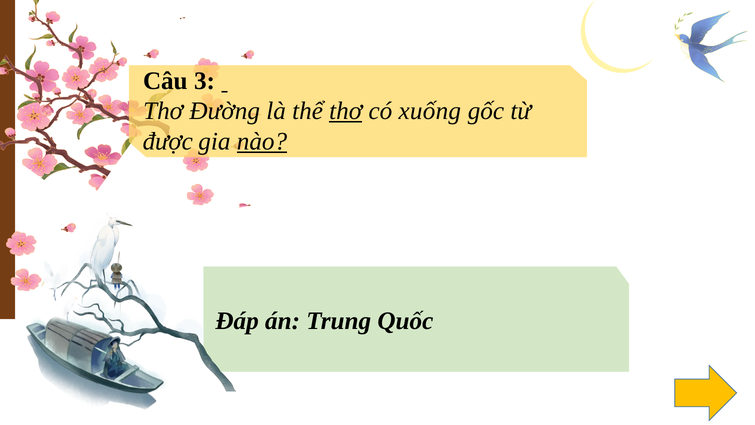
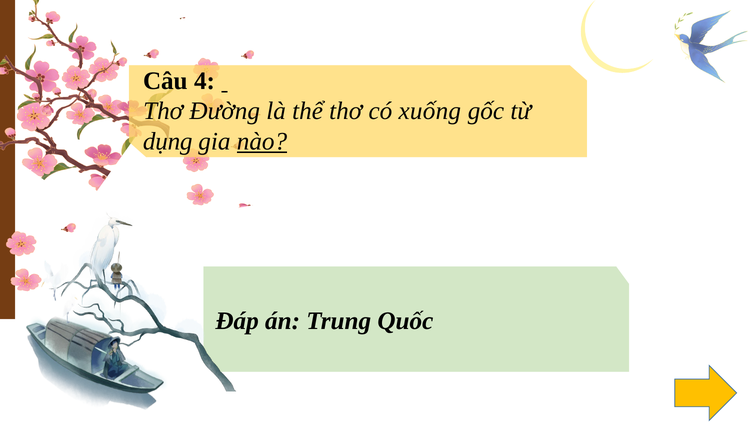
3: 3 -> 4
thơ at (346, 111) underline: present -> none
được: được -> dụng
